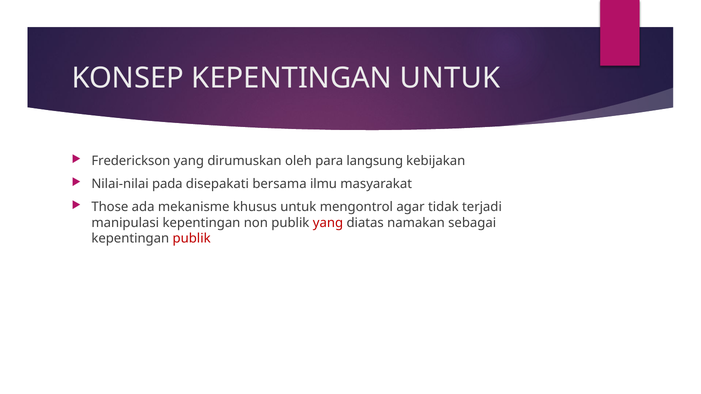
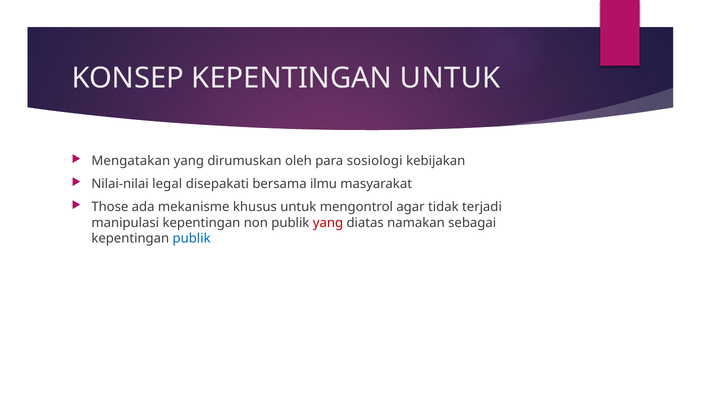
Frederickson: Frederickson -> Mengatakan
langsung: langsung -> sosiologi
pada: pada -> legal
publik at (192, 239) colour: red -> blue
